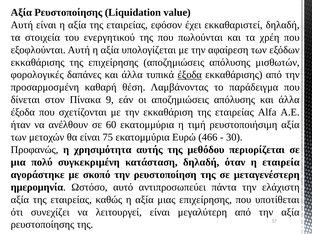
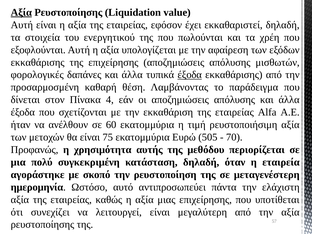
Αξία at (21, 12) underline: none -> present
9: 9 -> 4
466: 466 -> 505
30: 30 -> 70
